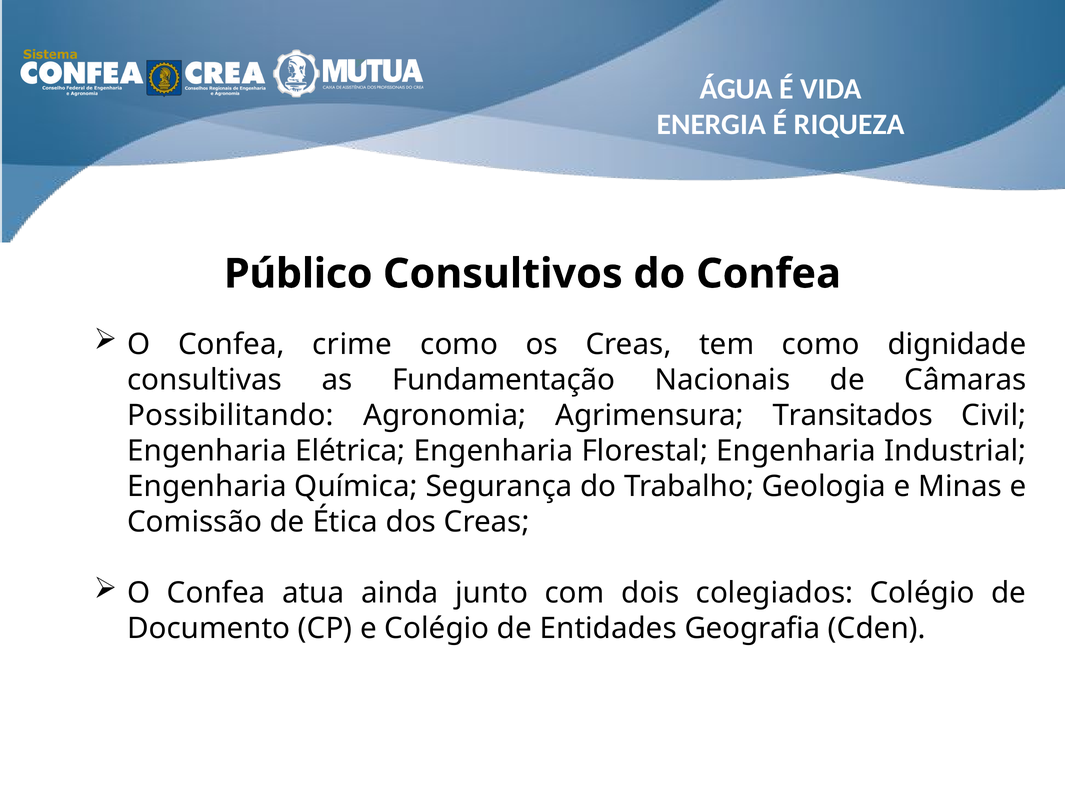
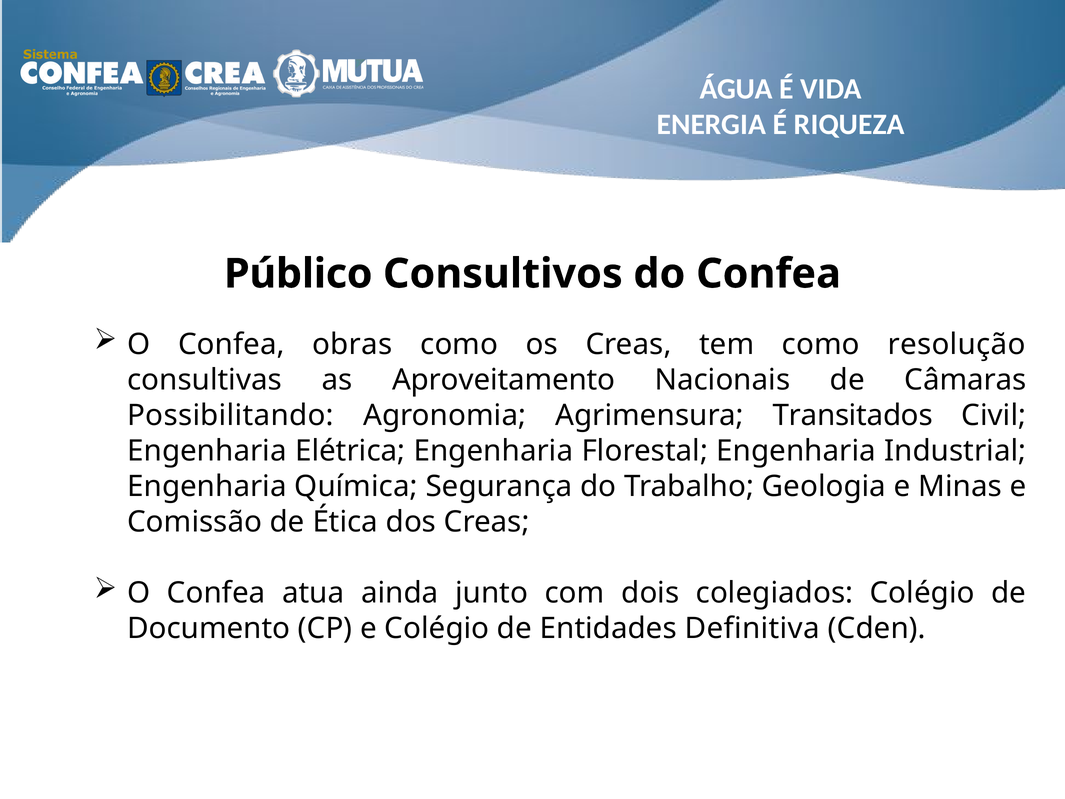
crime: crime -> obras
dignidade: dignidade -> resolução
Fundamentação: Fundamentação -> Aproveitamento
Geografia: Geografia -> Definitiva
